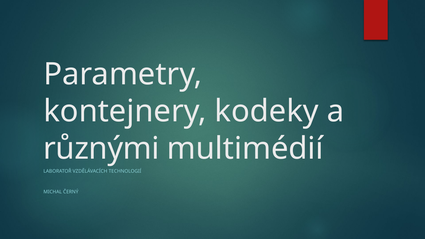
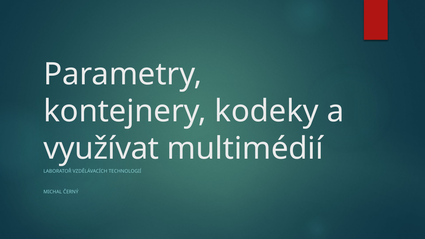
různými: různými -> využívat
